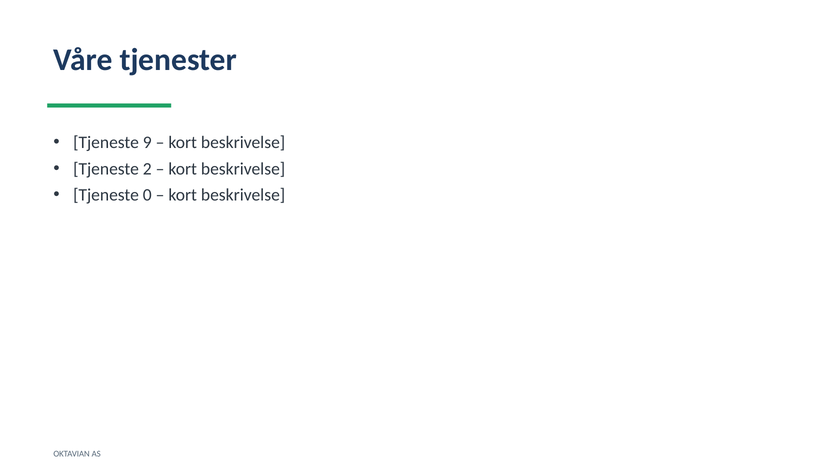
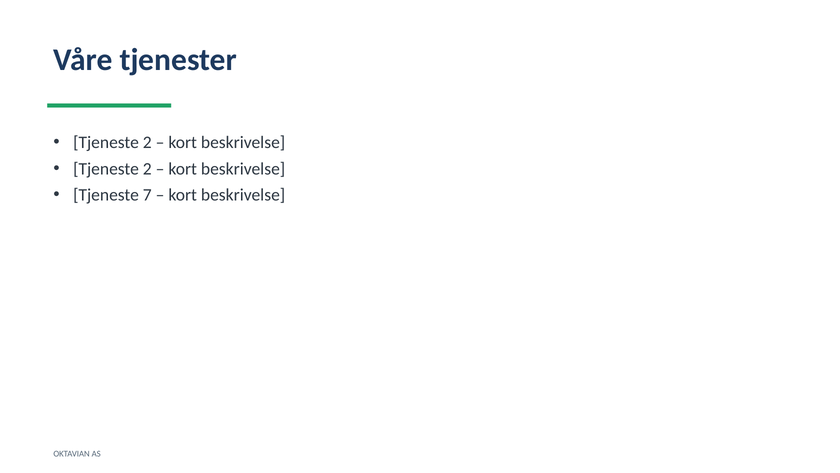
9 at (147, 142): 9 -> 2
0: 0 -> 7
